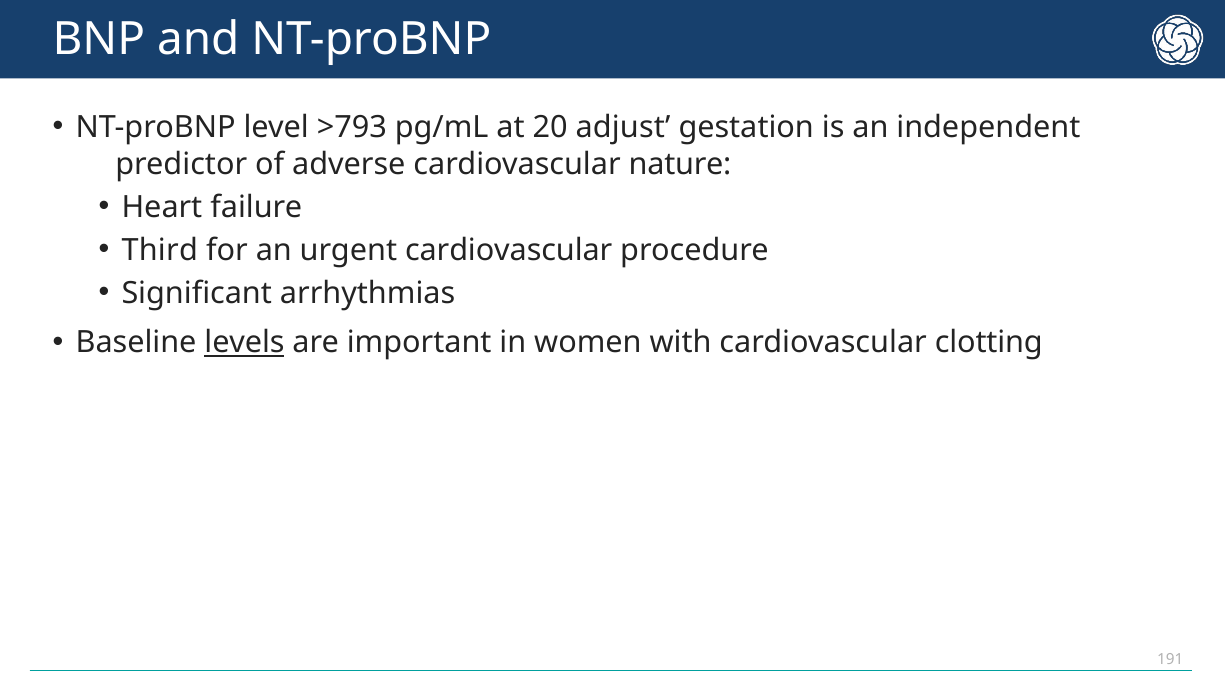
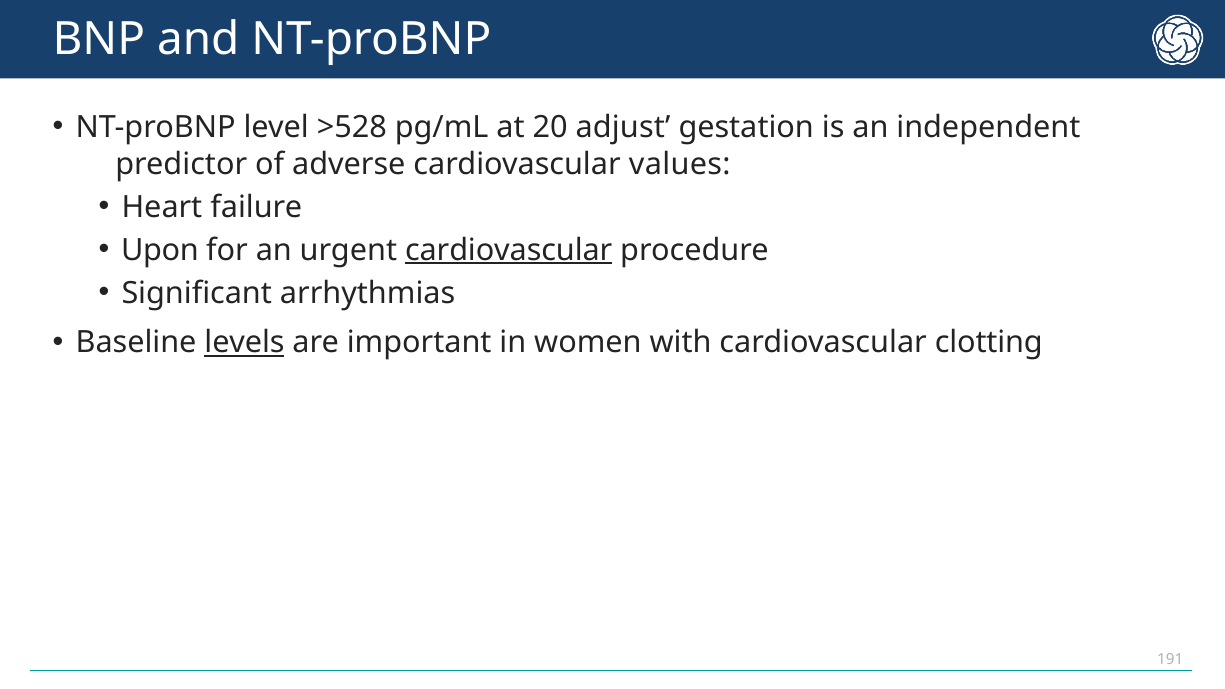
>793: >793 -> >528
nature: nature -> values
Third: Third -> Upon
cardiovascular at (509, 250) underline: none -> present
